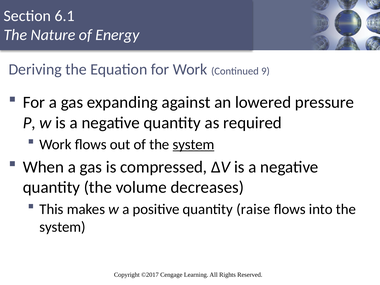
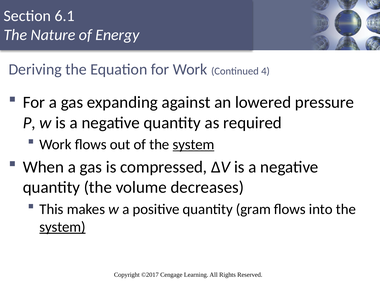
9: 9 -> 4
raise: raise -> gram
system at (63, 227) underline: none -> present
